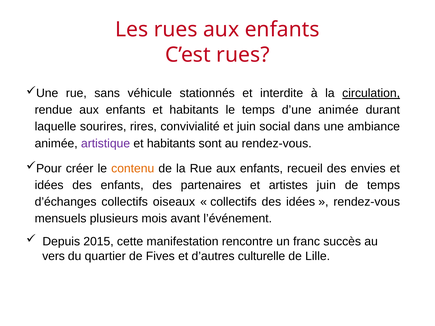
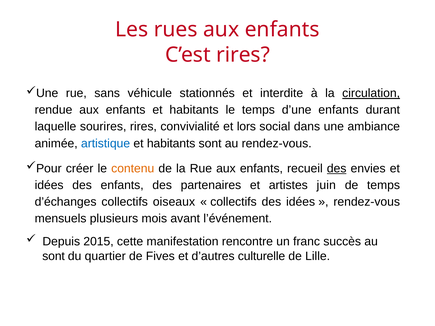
C’est rues: rues -> rires
d’une animée: animée -> enfants
et juin: juin -> lors
artistique colour: purple -> blue
des at (337, 169) underline: none -> present
vers at (54, 256): vers -> sont
